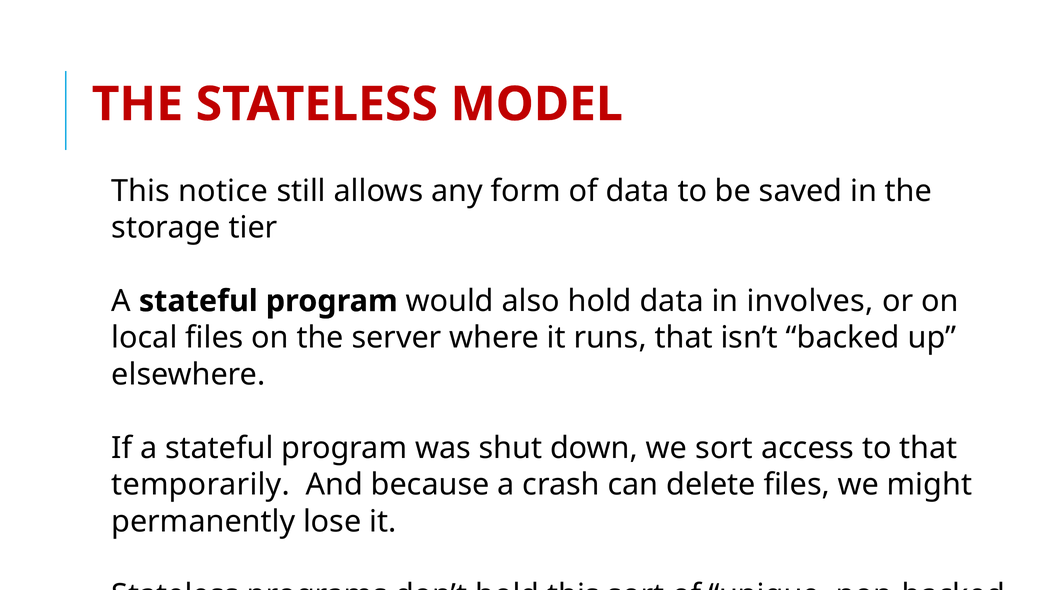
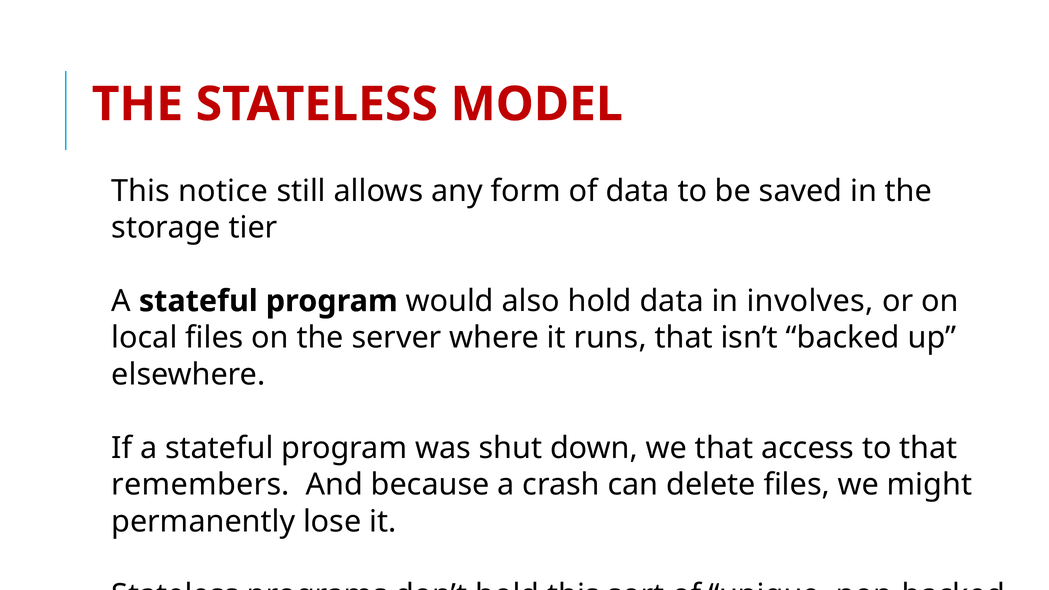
we sort: sort -> that
temporarily: temporarily -> remembers
